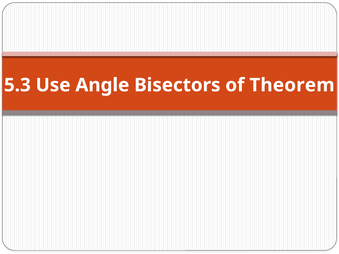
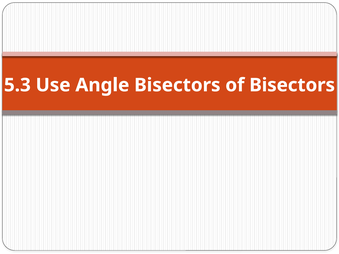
of Theorem: Theorem -> Bisectors
